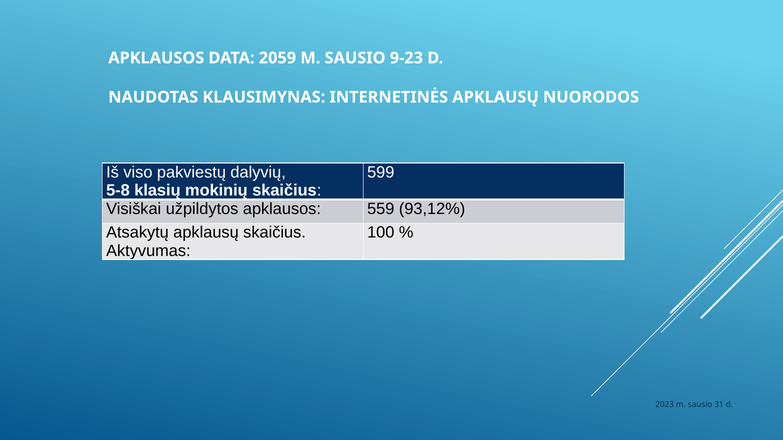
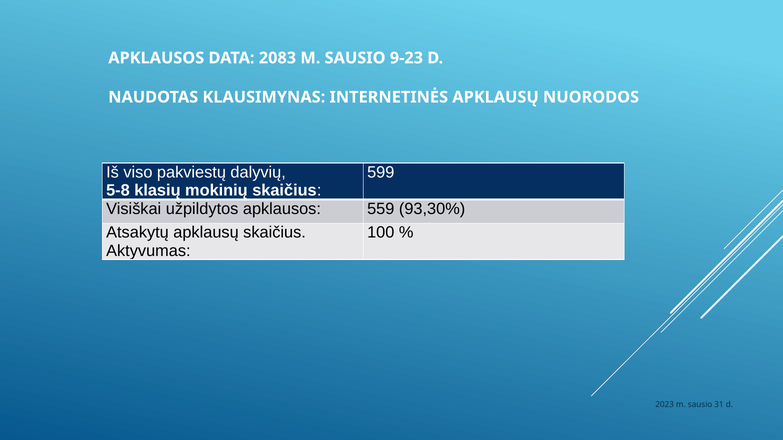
2059: 2059 -> 2083
93,12%: 93,12% -> 93,30%
